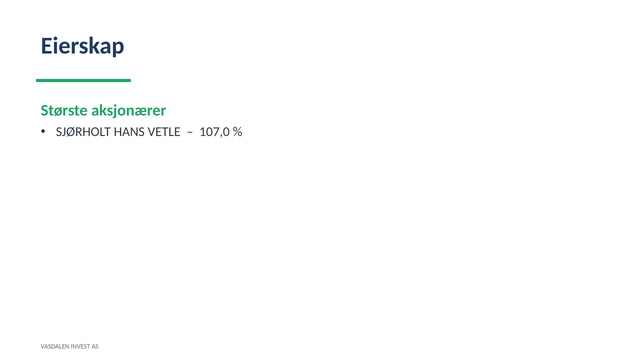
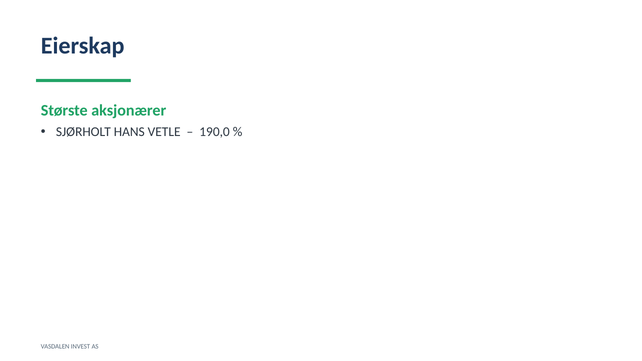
107,0: 107,0 -> 190,0
